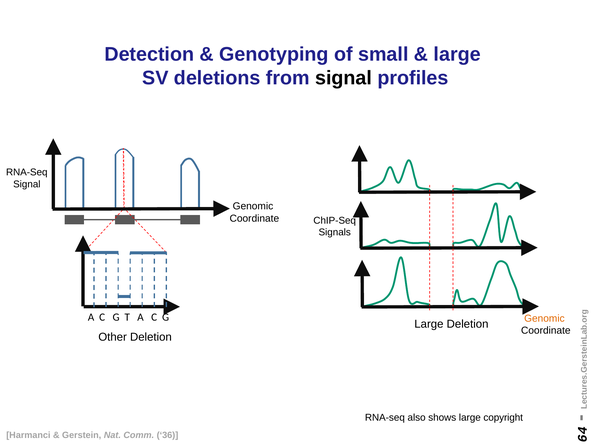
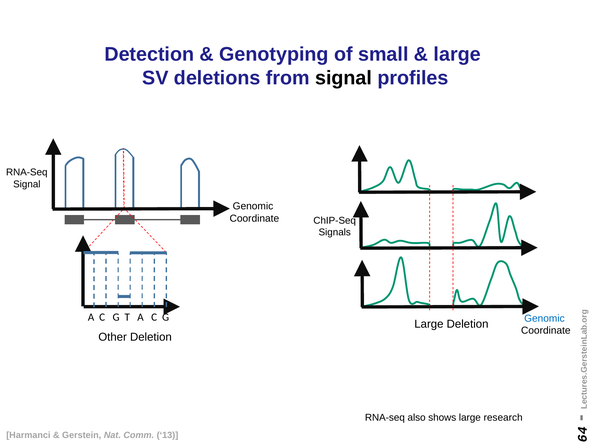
Genomic at (544, 318) colour: orange -> blue
copyright: copyright -> research
36: 36 -> 13
